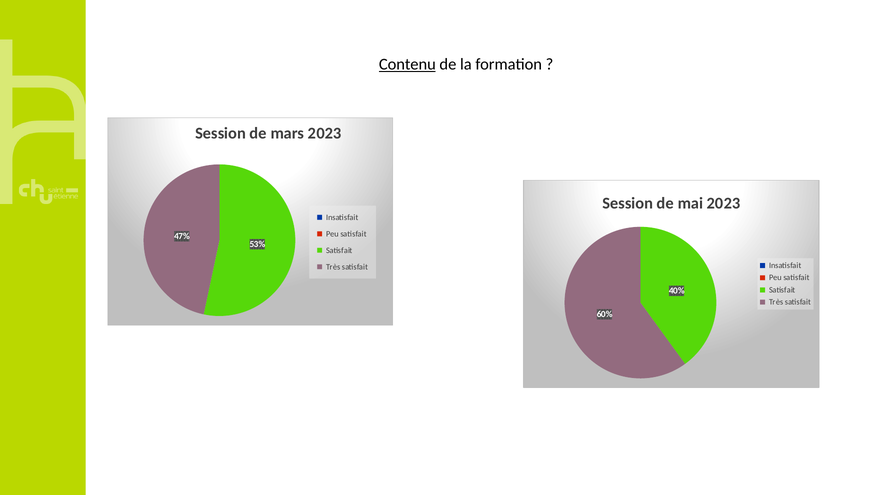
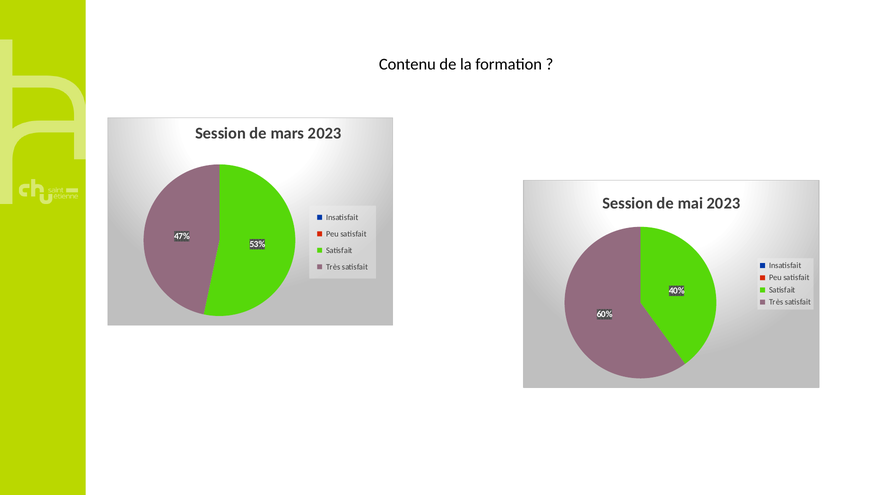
Contenu underline: present -> none
